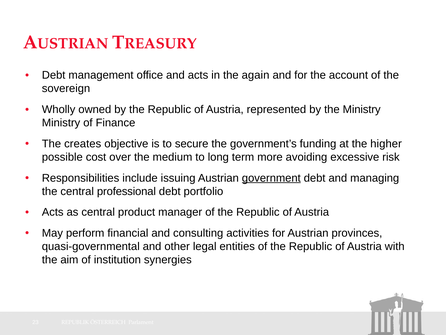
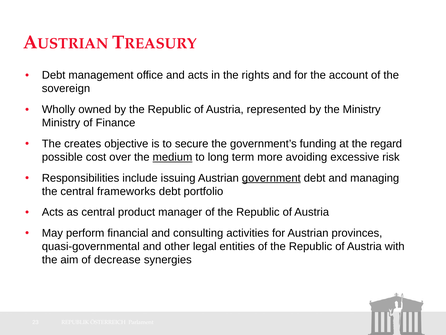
again: again -> rights
higher: higher -> regard
medium underline: none -> present
professional: professional -> frameworks
institution: institution -> decrease
